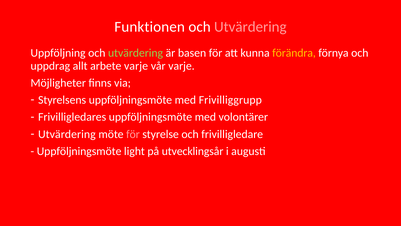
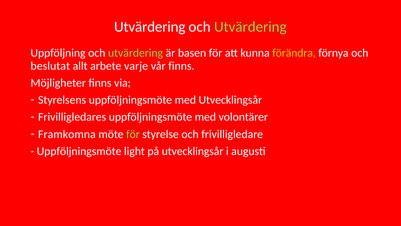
Funktionen at (150, 27): Funktionen -> Utvärdering
Utvärdering at (250, 27) colour: pink -> light green
uppdrag: uppdrag -> beslutat
vår varje: varje -> finns
med Frivilliggrupp: Frivilliggrupp -> Utvecklingsår
Utvärdering at (67, 134): Utvärdering -> Framkomna
för at (133, 134) colour: pink -> light green
